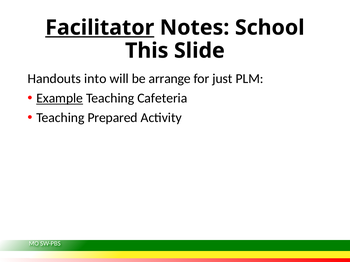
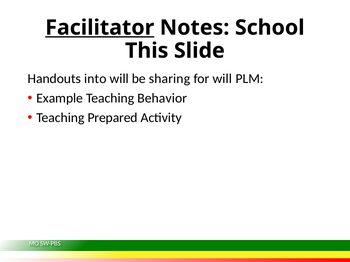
arrange: arrange -> sharing
for just: just -> will
Example underline: present -> none
Cafeteria: Cafeteria -> Behavior
